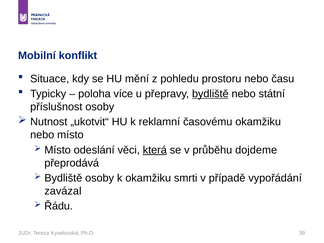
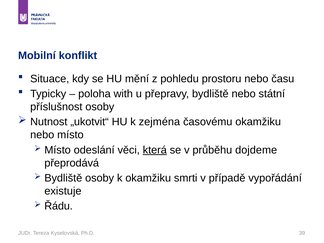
více: více -> with
bydliště at (210, 94) underline: present -> none
reklamní: reklamní -> zejména
zavázal: zavázal -> existuje
